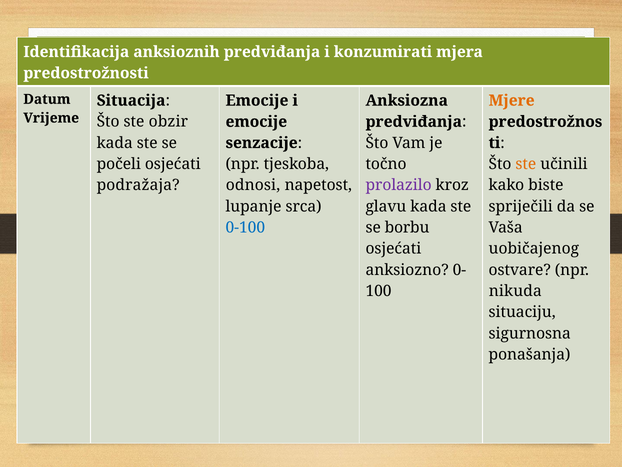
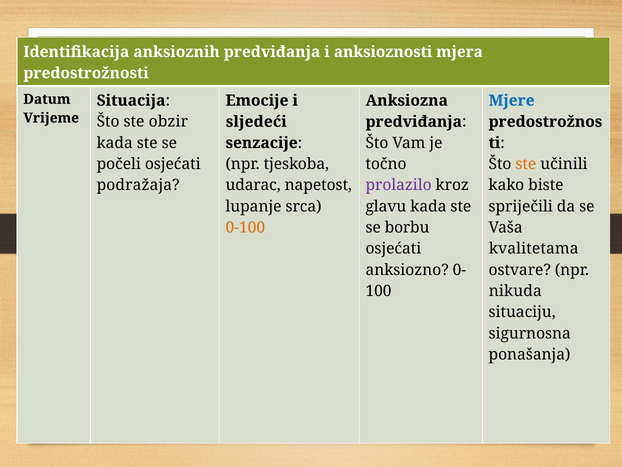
konzumirati: konzumirati -> anksioznosti
Mjere colour: orange -> blue
emocije at (256, 122): emocije -> sljedeći
odnosi: odnosi -> udarac
0-100 colour: blue -> orange
uobičajenog: uobičajenog -> kvalitetama
